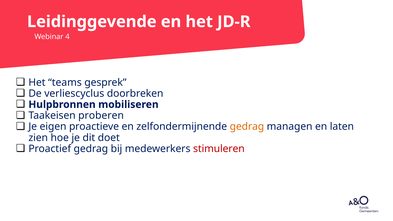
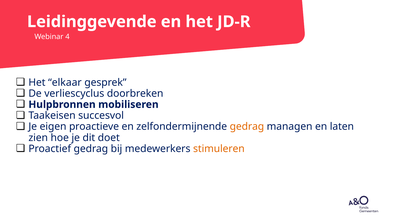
teams: teams -> elkaar
proberen: proberen -> succesvol
stimuleren colour: red -> orange
